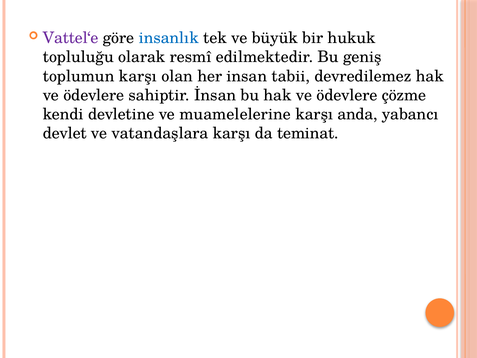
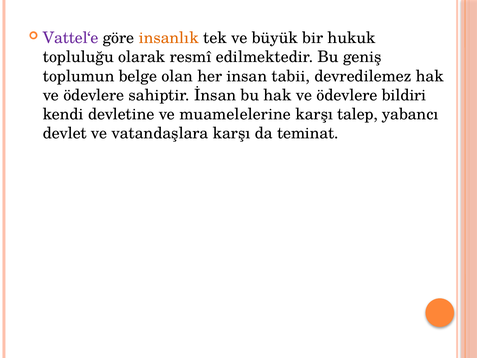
insanlık colour: blue -> orange
toplumun karşı: karşı -> belge
çözme: çözme -> bildiri
anda: anda -> talep
